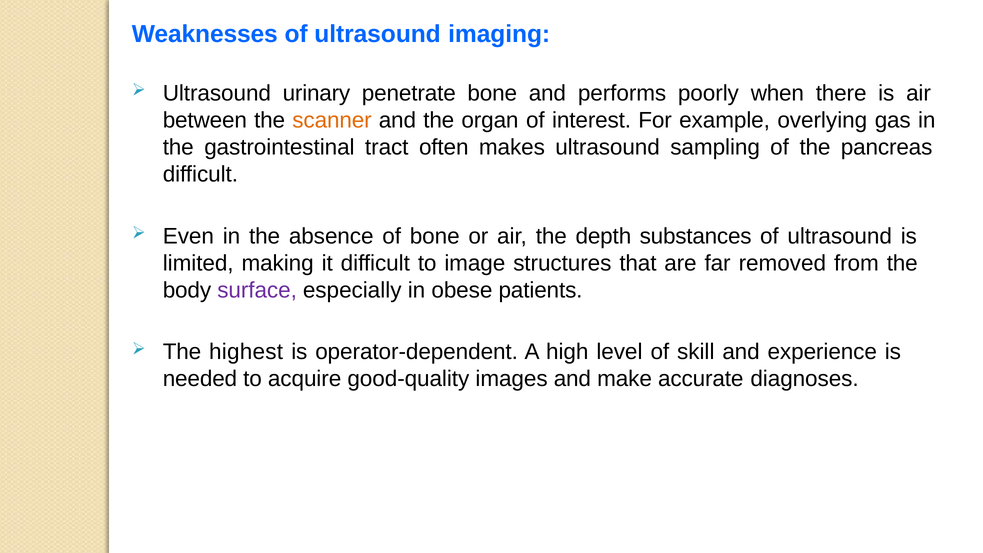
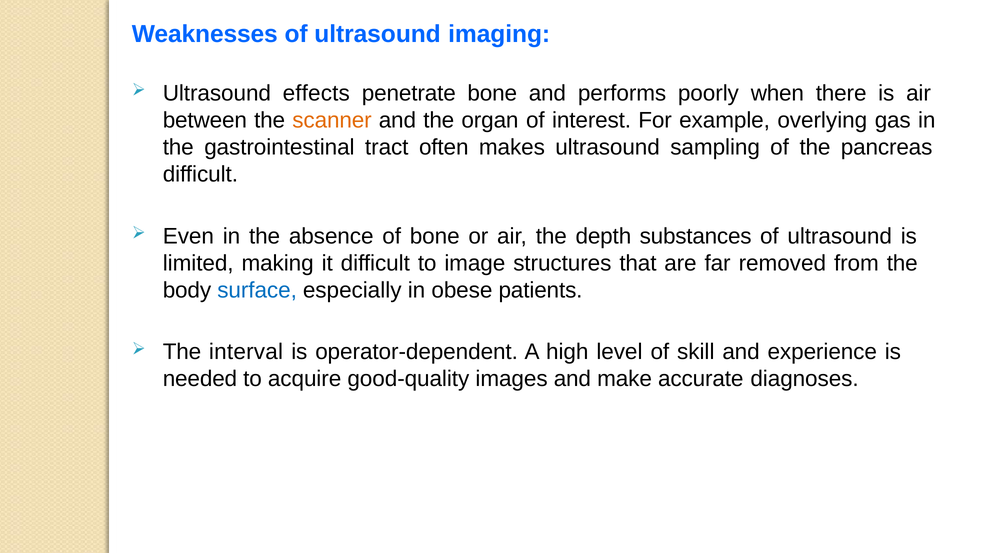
urinary: urinary -> effects
surface colour: purple -> blue
highest: highest -> interval
